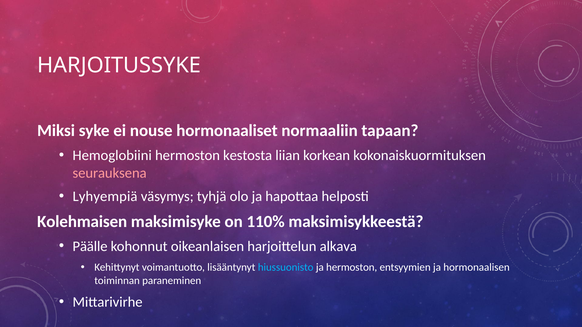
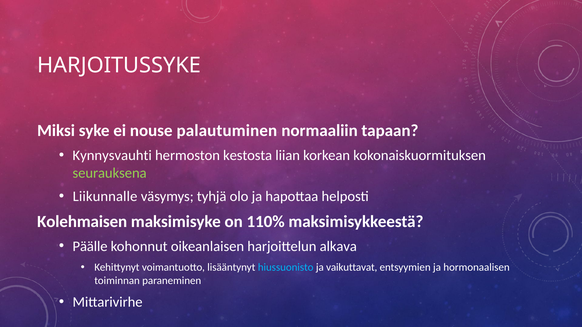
hormonaaliset: hormonaaliset -> palautuminen
Hemoglobiini: Hemoglobiini -> Kynnysvauhti
seurauksena colour: pink -> light green
Lyhyempiä: Lyhyempiä -> Liikunnalle
ja hermoston: hermoston -> vaikuttavat
